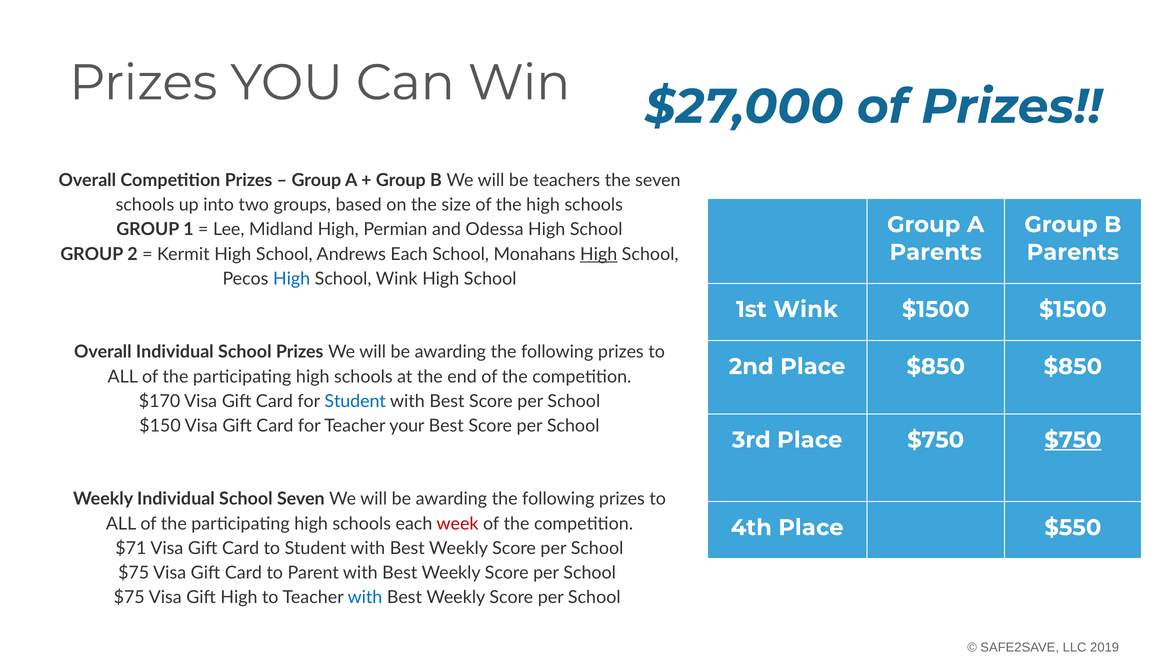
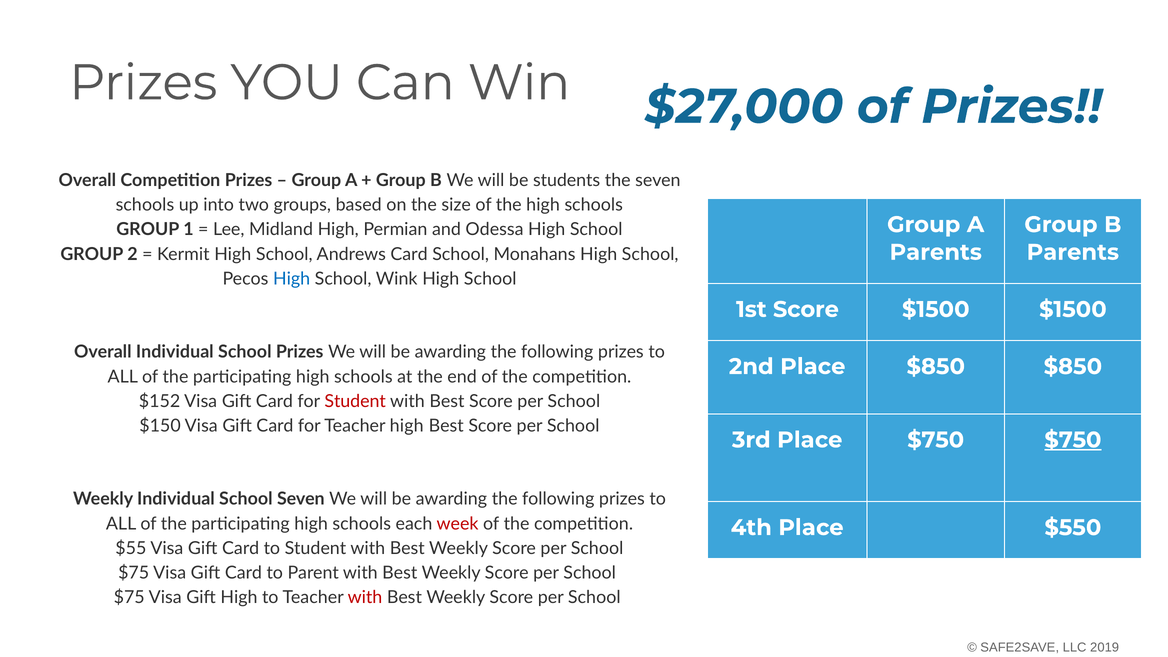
teachers: teachers -> students
Andrews Each: Each -> Card
High at (599, 254) underline: present -> none
1st Wink: Wink -> Score
$170: $170 -> $152
Student at (355, 401) colour: blue -> red
Teacher your: your -> high
$71: $71 -> $55
with at (365, 598) colour: blue -> red
